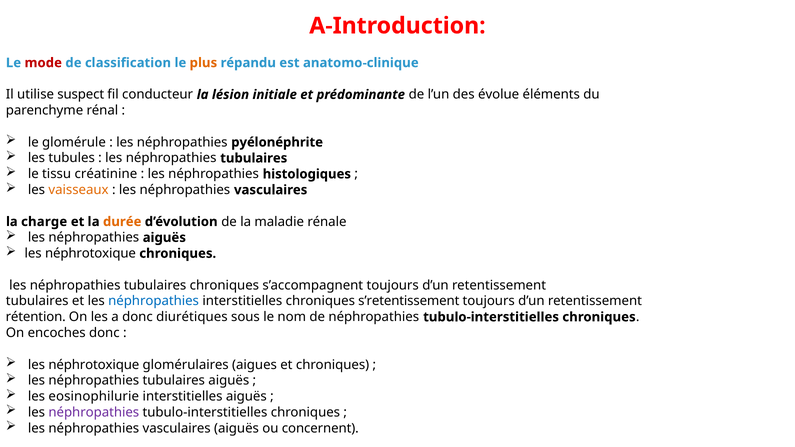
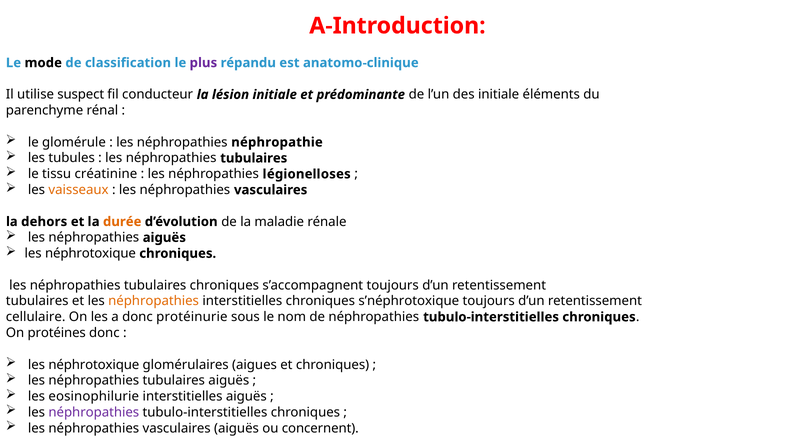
mode colour: red -> black
plus colour: orange -> purple
des évolue: évolue -> initiale
pyélonéphrite: pyélonéphrite -> néphropathie
histologiques: histologiques -> légionelloses
charge: charge -> dehors
néphropathies at (154, 301) colour: blue -> orange
s’retentissement: s’retentissement -> s’néphrotoxique
rétention: rétention -> cellulaire
diurétiques: diurétiques -> protéinurie
encoches: encoches -> protéines
